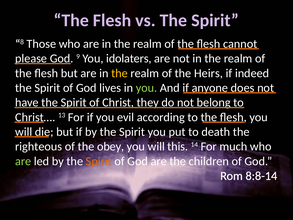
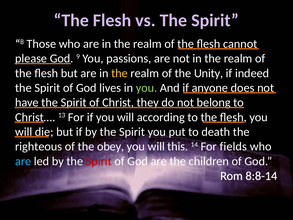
idolaters: idolaters -> passions
Heirs: Heirs -> Unity
if you evil: evil -> will
much: much -> fields
are at (23, 161) colour: light green -> light blue
Spirit at (99, 161) colour: orange -> red
